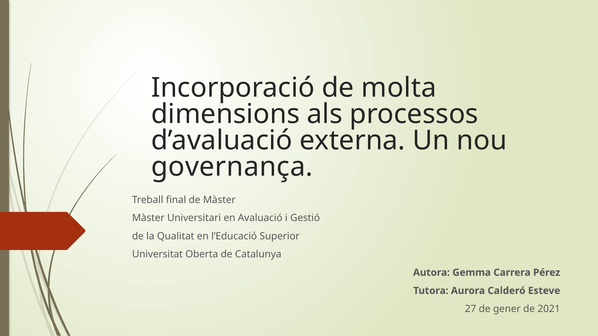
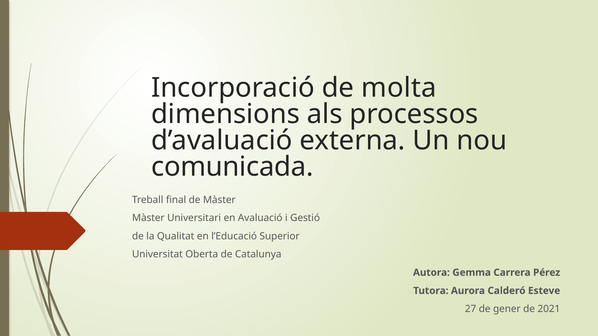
governança: governança -> comunicada
